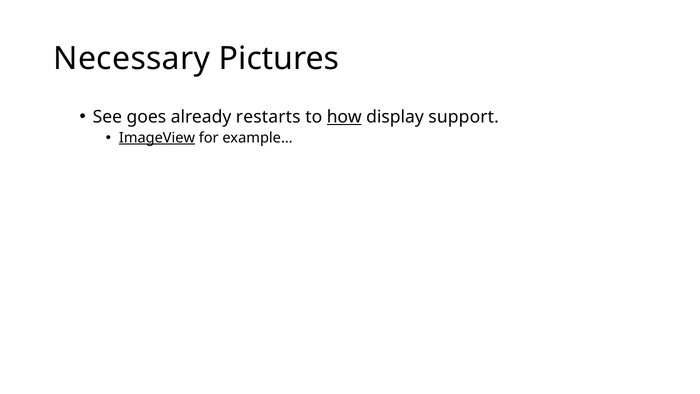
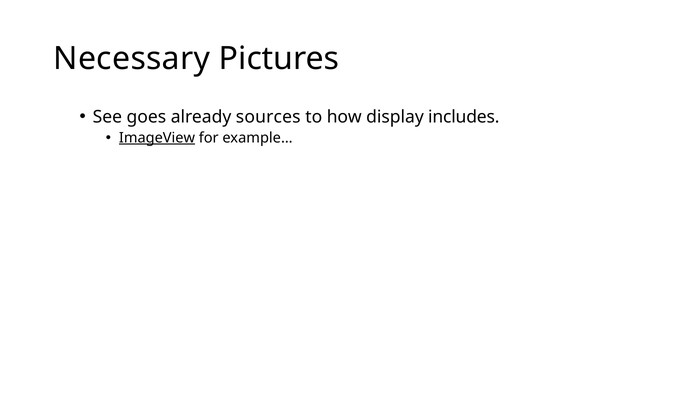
restarts: restarts -> sources
how underline: present -> none
support: support -> includes
